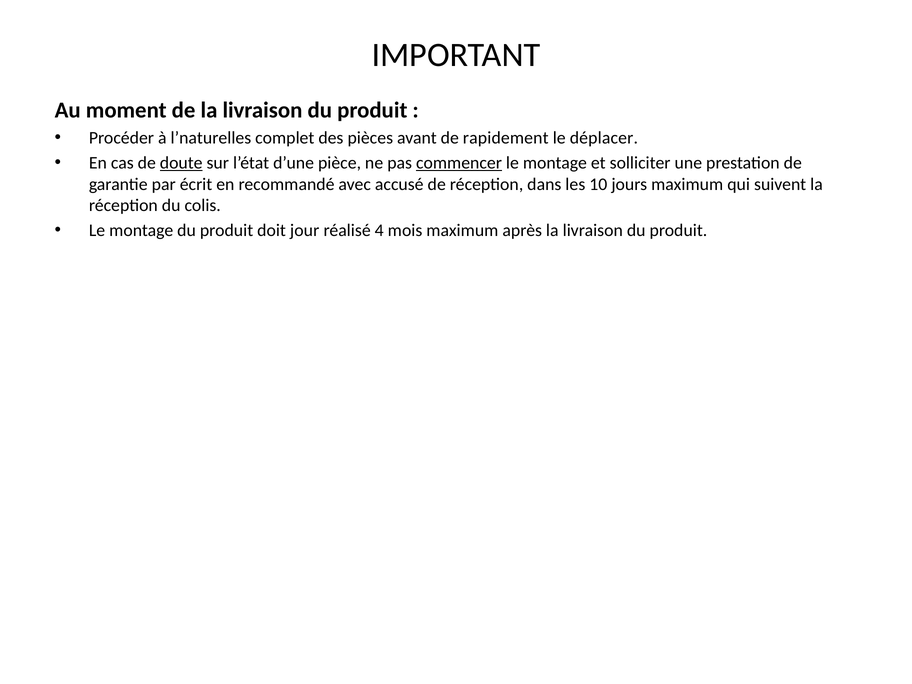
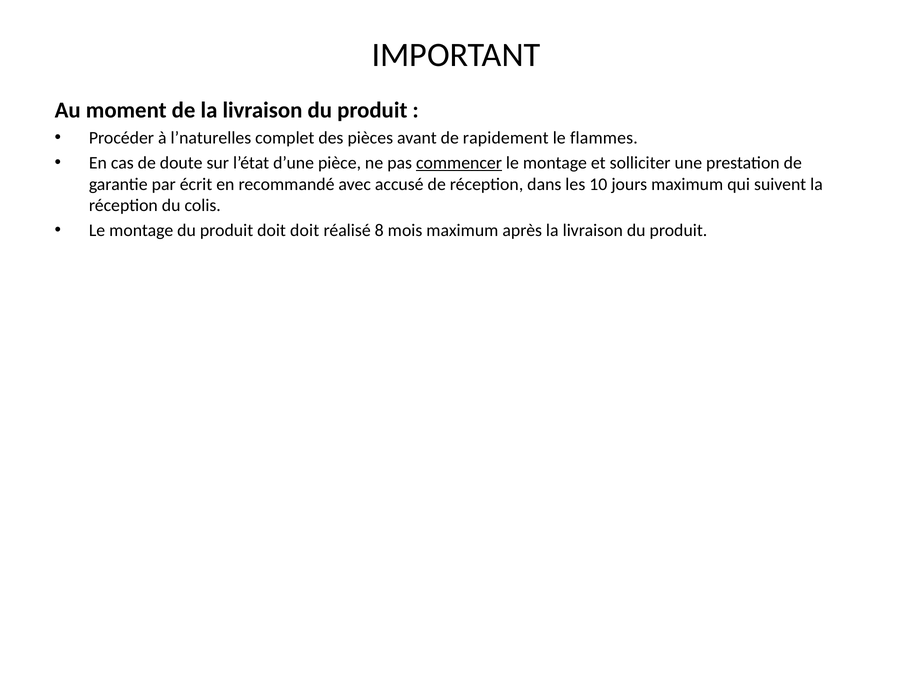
déplacer: déplacer -> flammes
doute underline: present -> none
doit jour: jour -> doit
4: 4 -> 8
